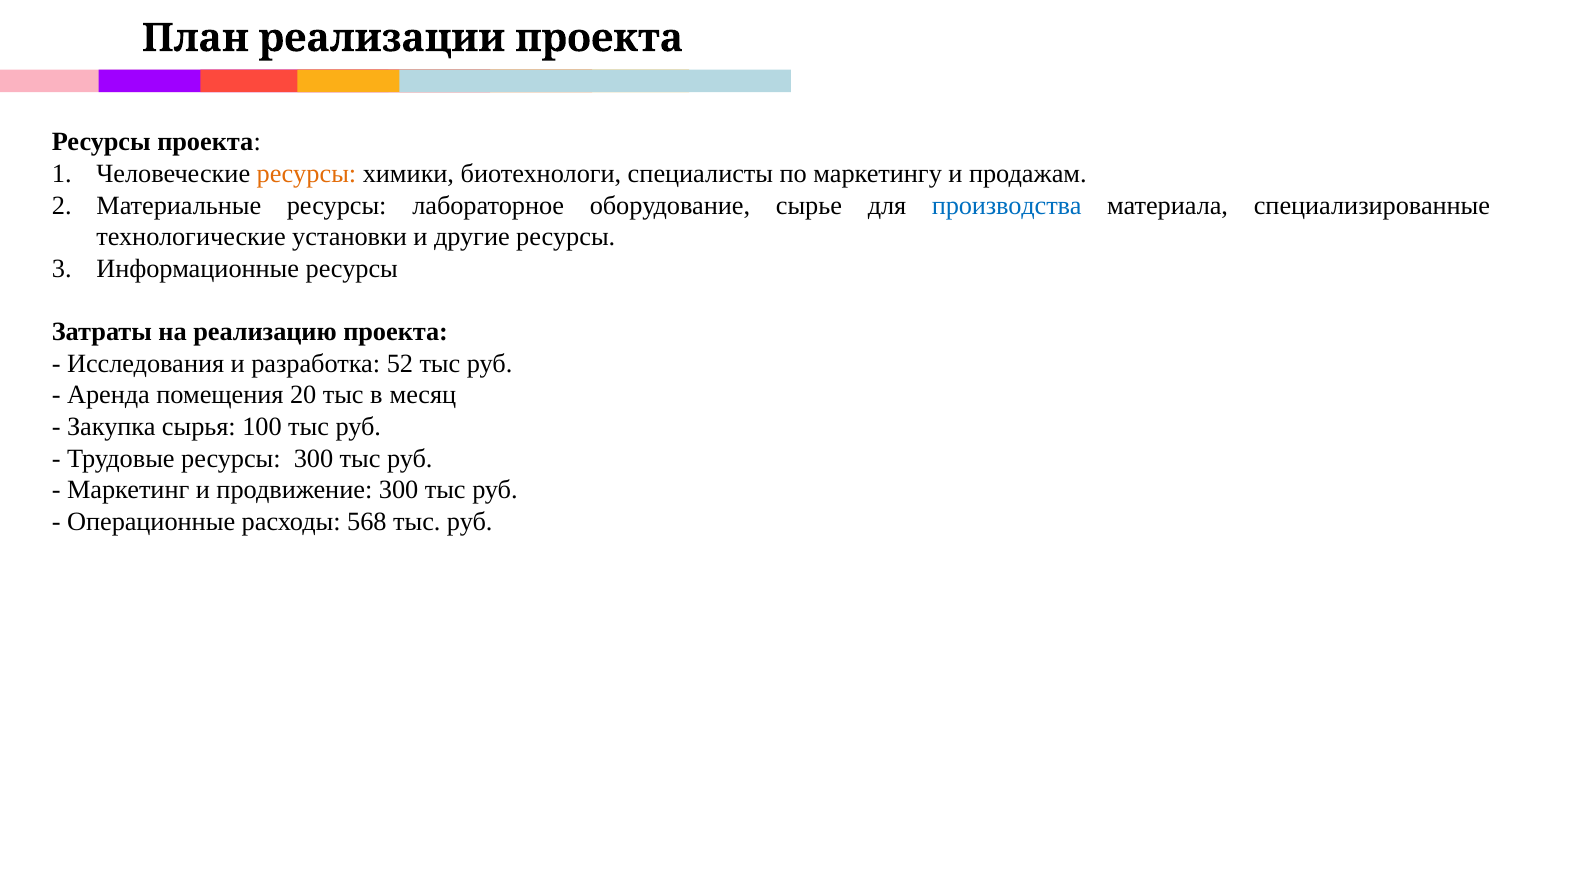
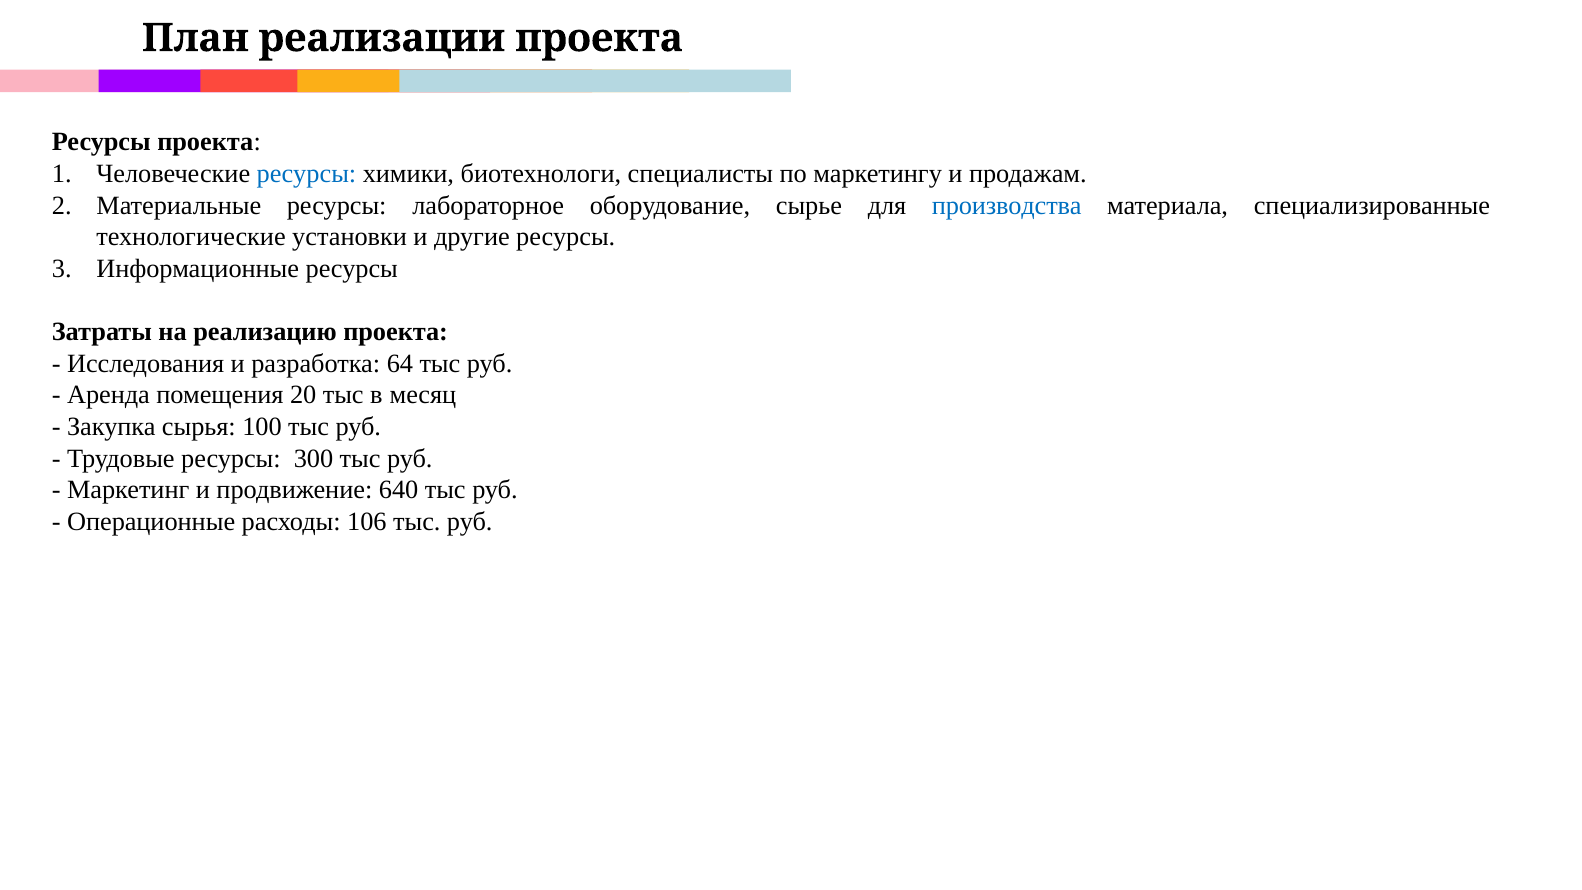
ресурсы at (306, 174) colour: orange -> blue
52: 52 -> 64
продвижение 300: 300 -> 640
568: 568 -> 106
